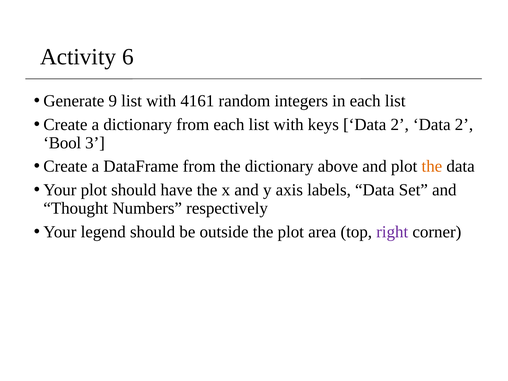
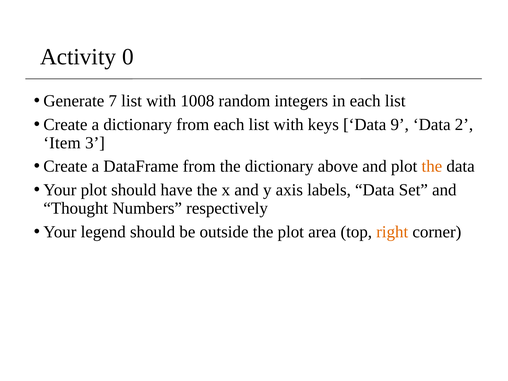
6: 6 -> 0
9: 9 -> 7
4161: 4161 -> 1008
keys Data 2: 2 -> 9
Bool: Bool -> Item
right colour: purple -> orange
